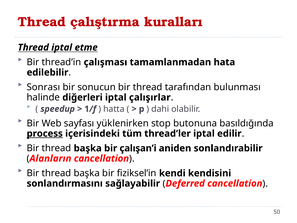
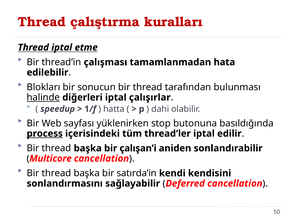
Sonrası: Sonrası -> Blokları
halinde underline: none -> present
Alanların: Alanların -> Multicore
fiziksel’in: fiziksel’in -> satırda’in
